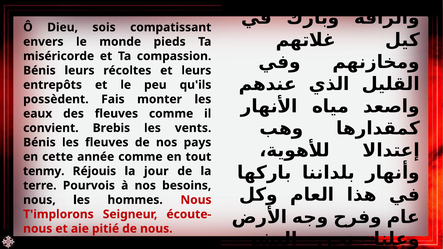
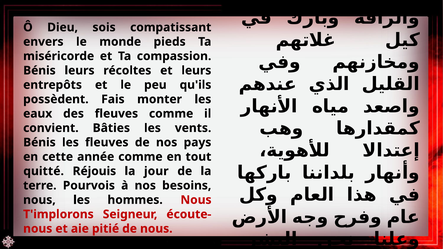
Brebis: Brebis -> Bâties
tenmy: tenmy -> quitté
